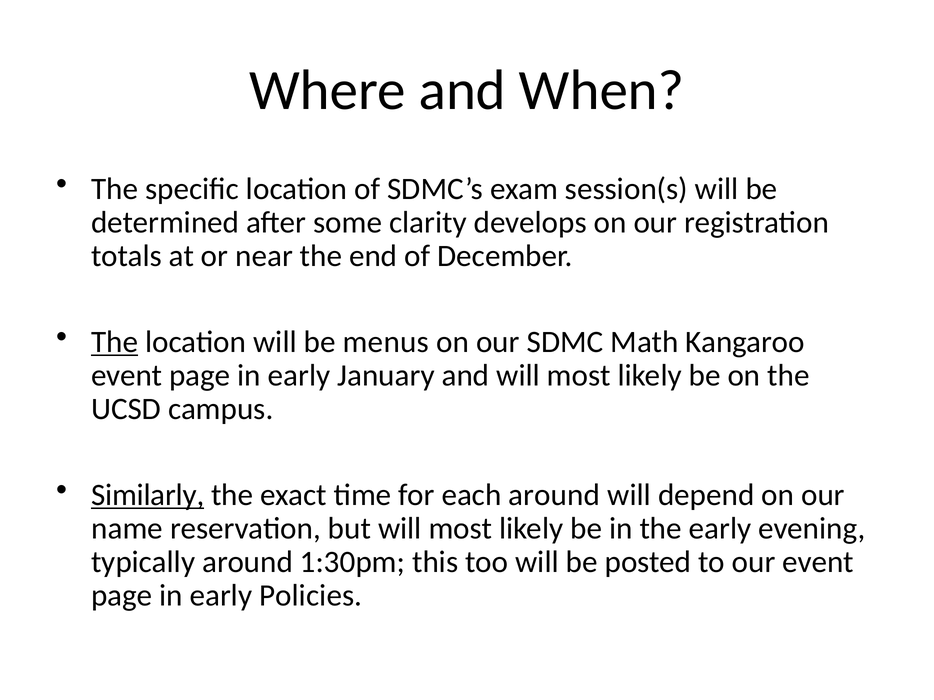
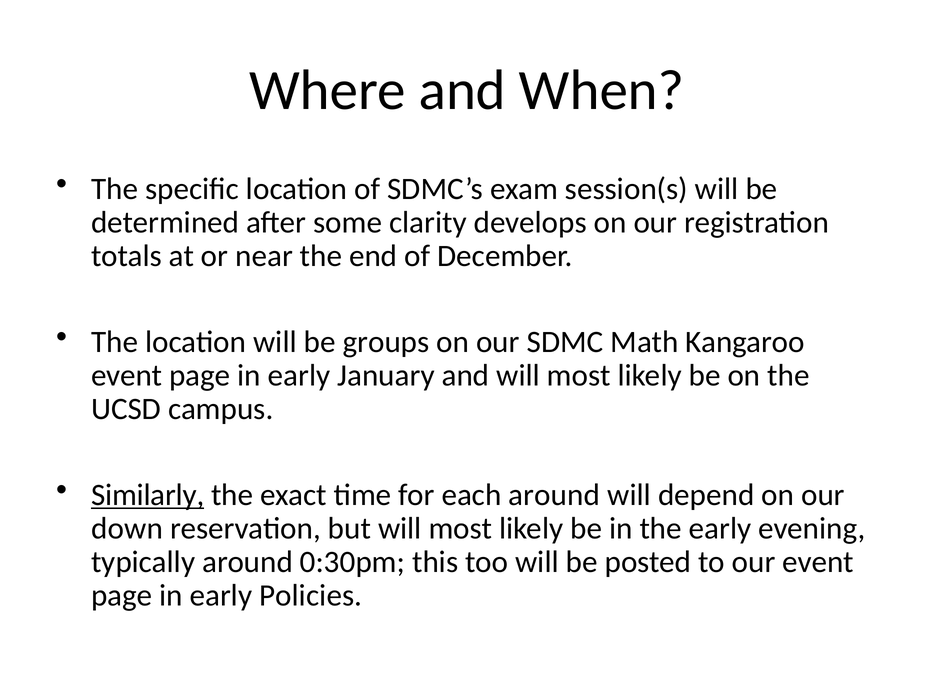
The at (115, 342) underline: present -> none
menus: menus -> groups
name: name -> down
1:30pm: 1:30pm -> 0:30pm
